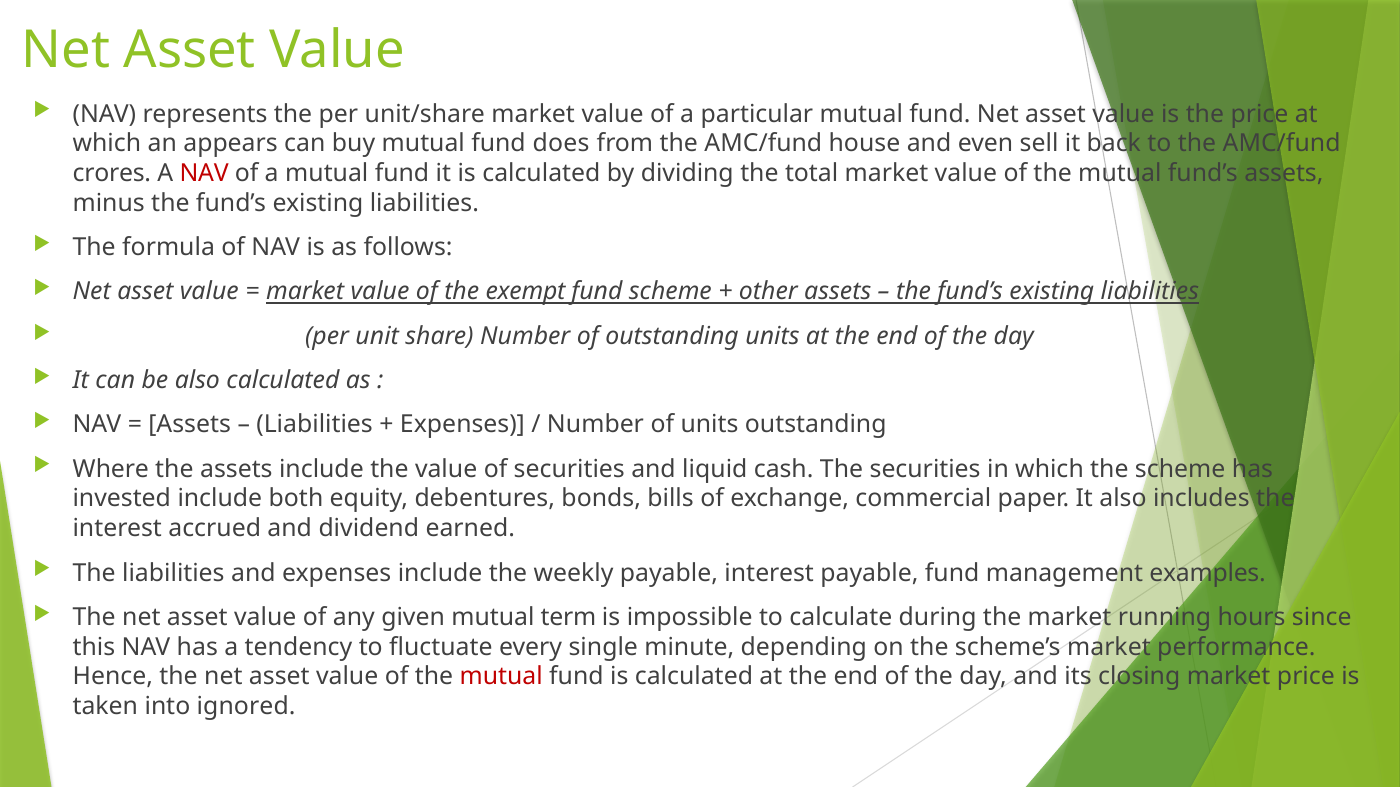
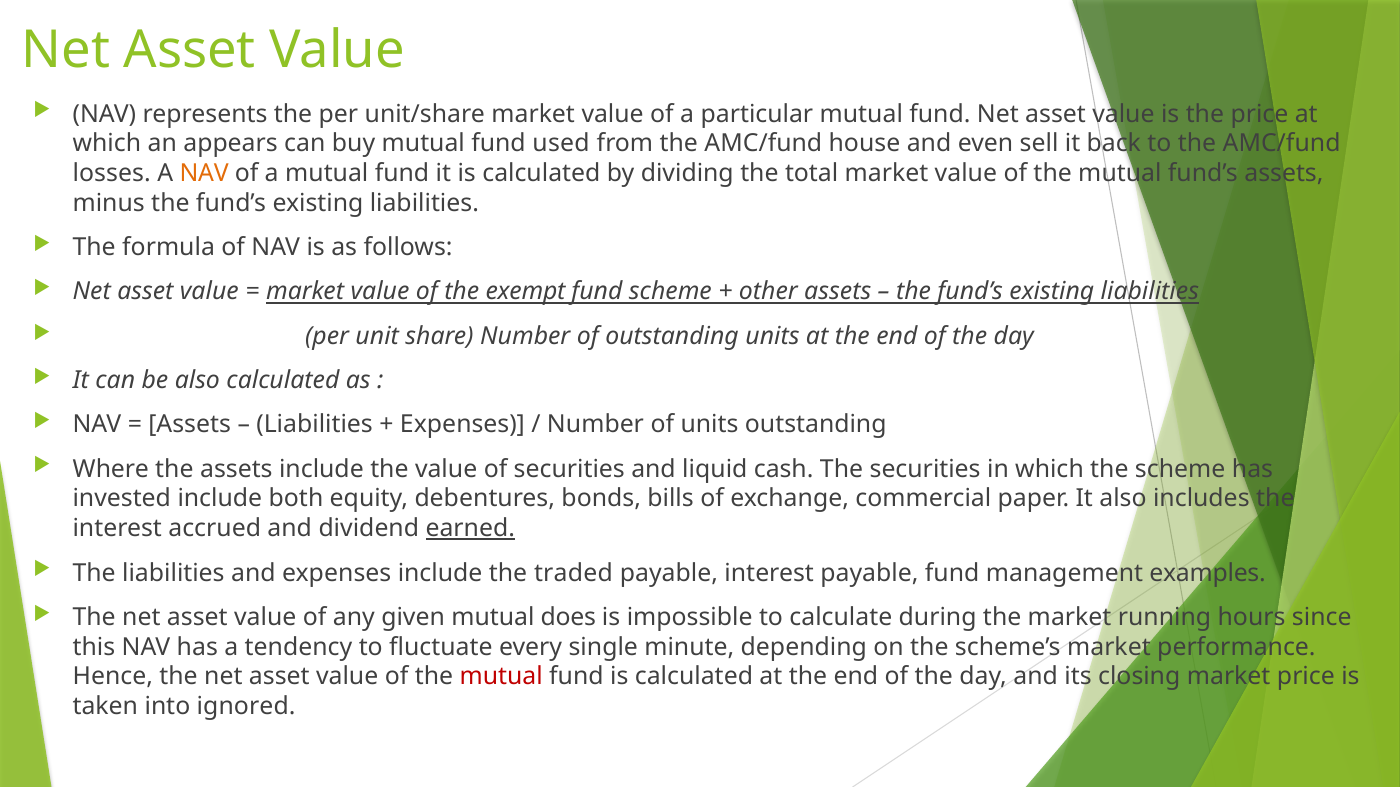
does: does -> used
crores: crores -> losses
NAV at (204, 173) colour: red -> orange
earned underline: none -> present
weekly: weekly -> traded
term: term -> does
